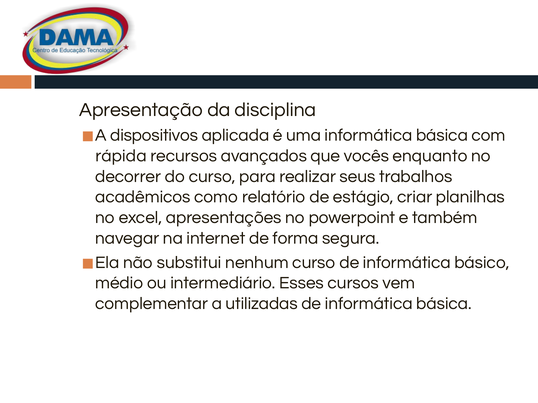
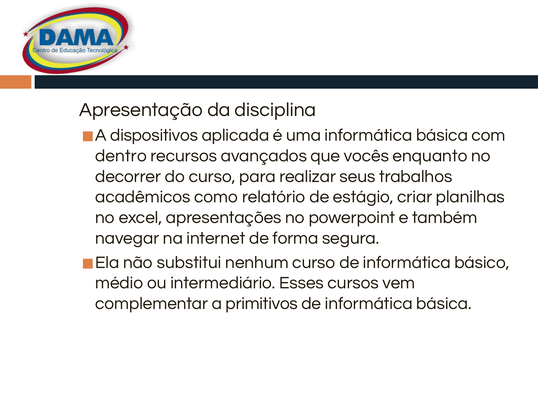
rápida: rápida -> dentro
utilizadas: utilizadas -> primitivos
